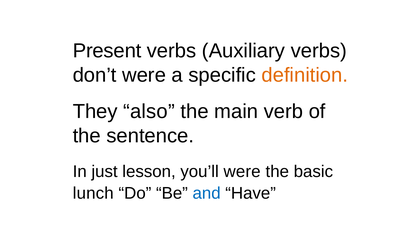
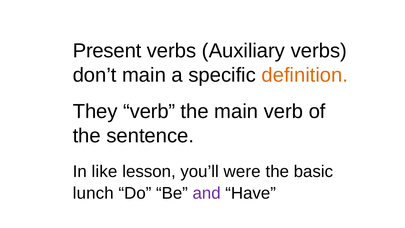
don’t were: were -> main
They also: also -> verb
just: just -> like
and colour: blue -> purple
